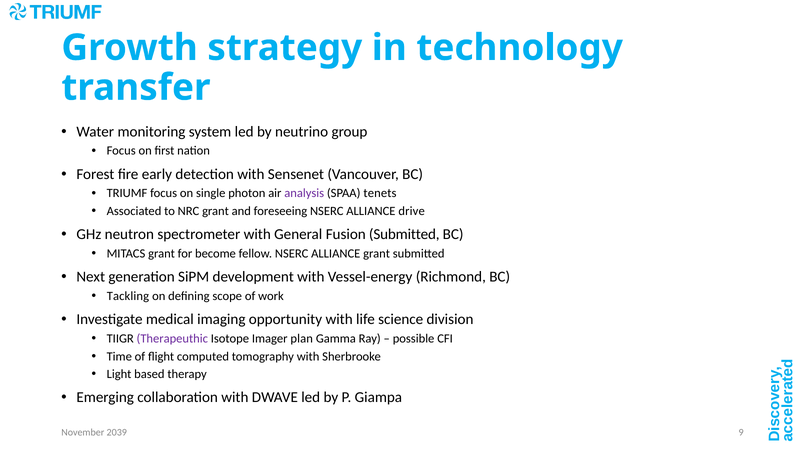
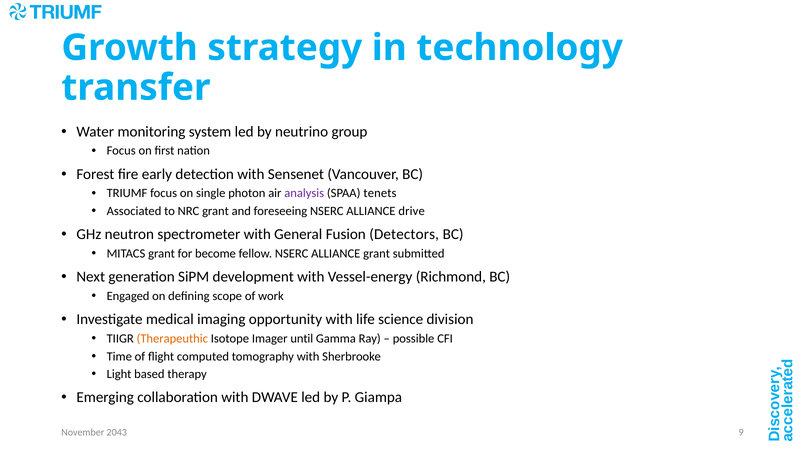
Fusion Submitted: Submitted -> Detectors
Tackling: Tackling -> Engaged
Therapeuthic colour: purple -> orange
plan: plan -> until
2039: 2039 -> 2043
